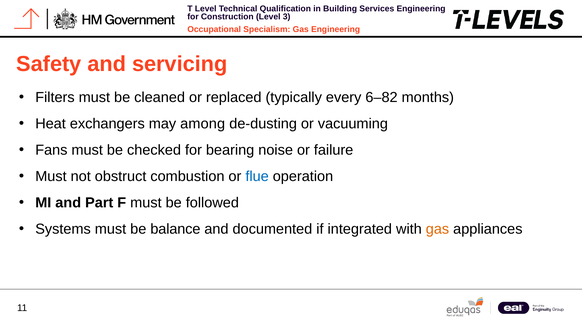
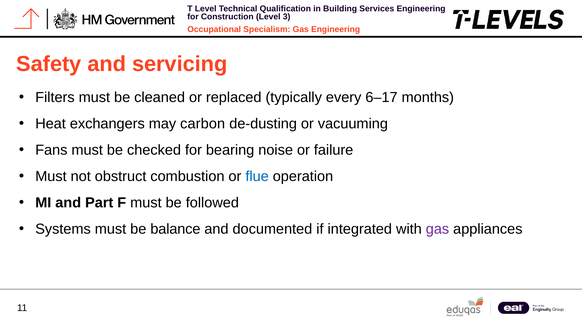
6–82: 6–82 -> 6–17
among: among -> carbon
gas at (437, 229) colour: orange -> purple
